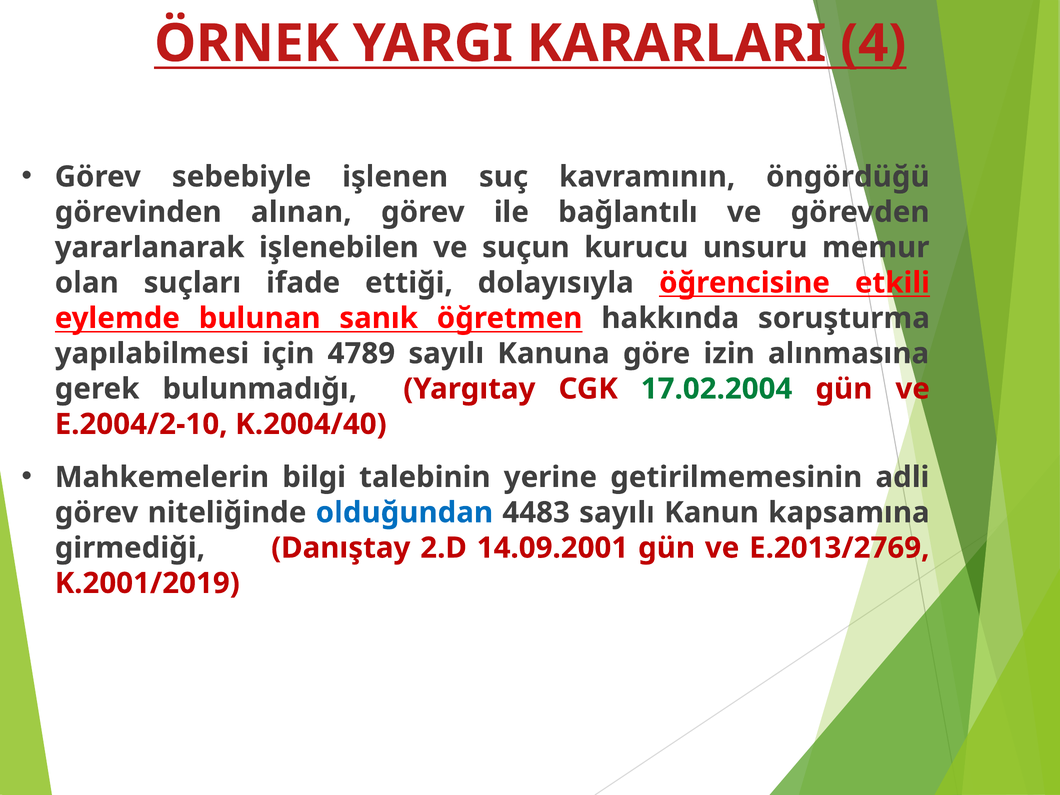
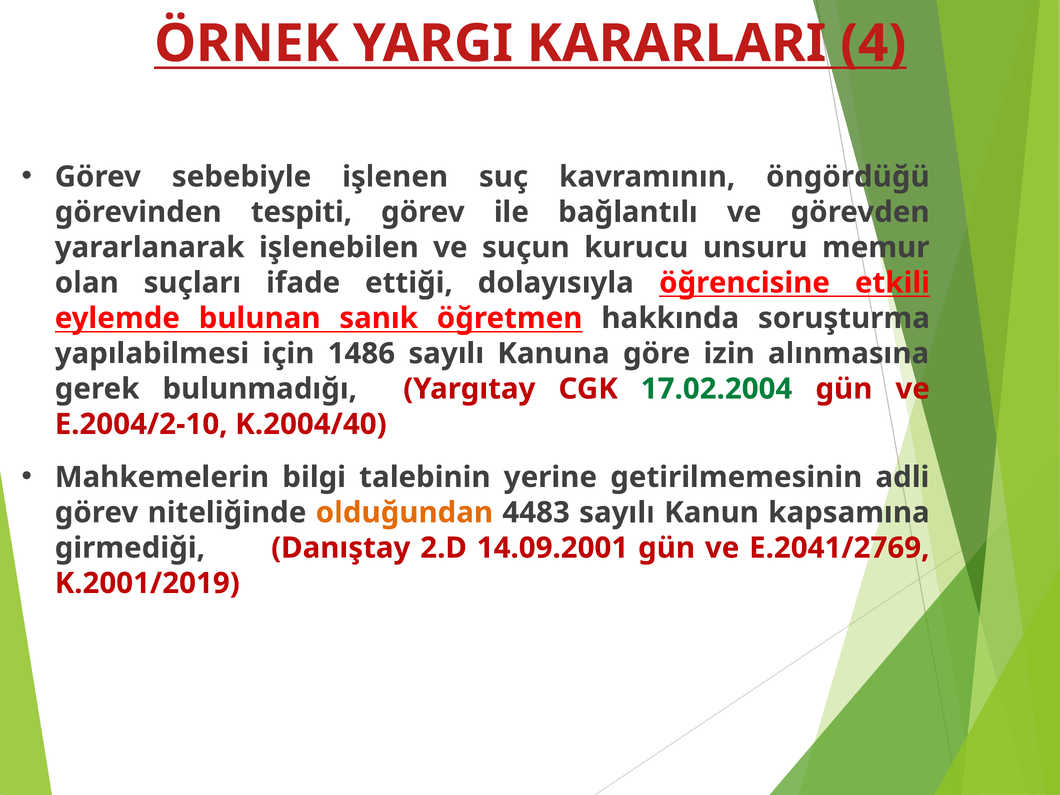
alınan: alınan -> tespiti
4789: 4789 -> 1486
olduğundan colour: blue -> orange
E.2013/2769: E.2013/2769 -> E.2041/2769
